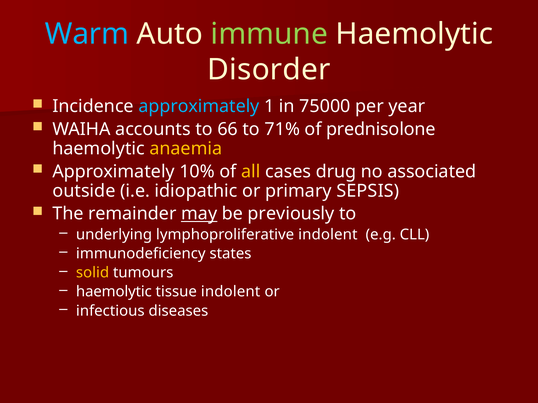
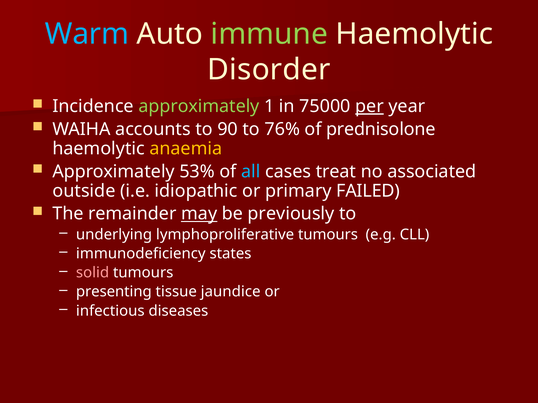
approximately at (199, 106) colour: light blue -> light green
per underline: none -> present
66: 66 -> 90
71%: 71% -> 76%
10%: 10% -> 53%
all colour: yellow -> light blue
drug: drug -> treat
SEPSIS: SEPSIS -> FAILED
lymphoproliferative indolent: indolent -> tumours
solid colour: yellow -> pink
haemolytic at (114, 292): haemolytic -> presenting
tissue indolent: indolent -> jaundice
